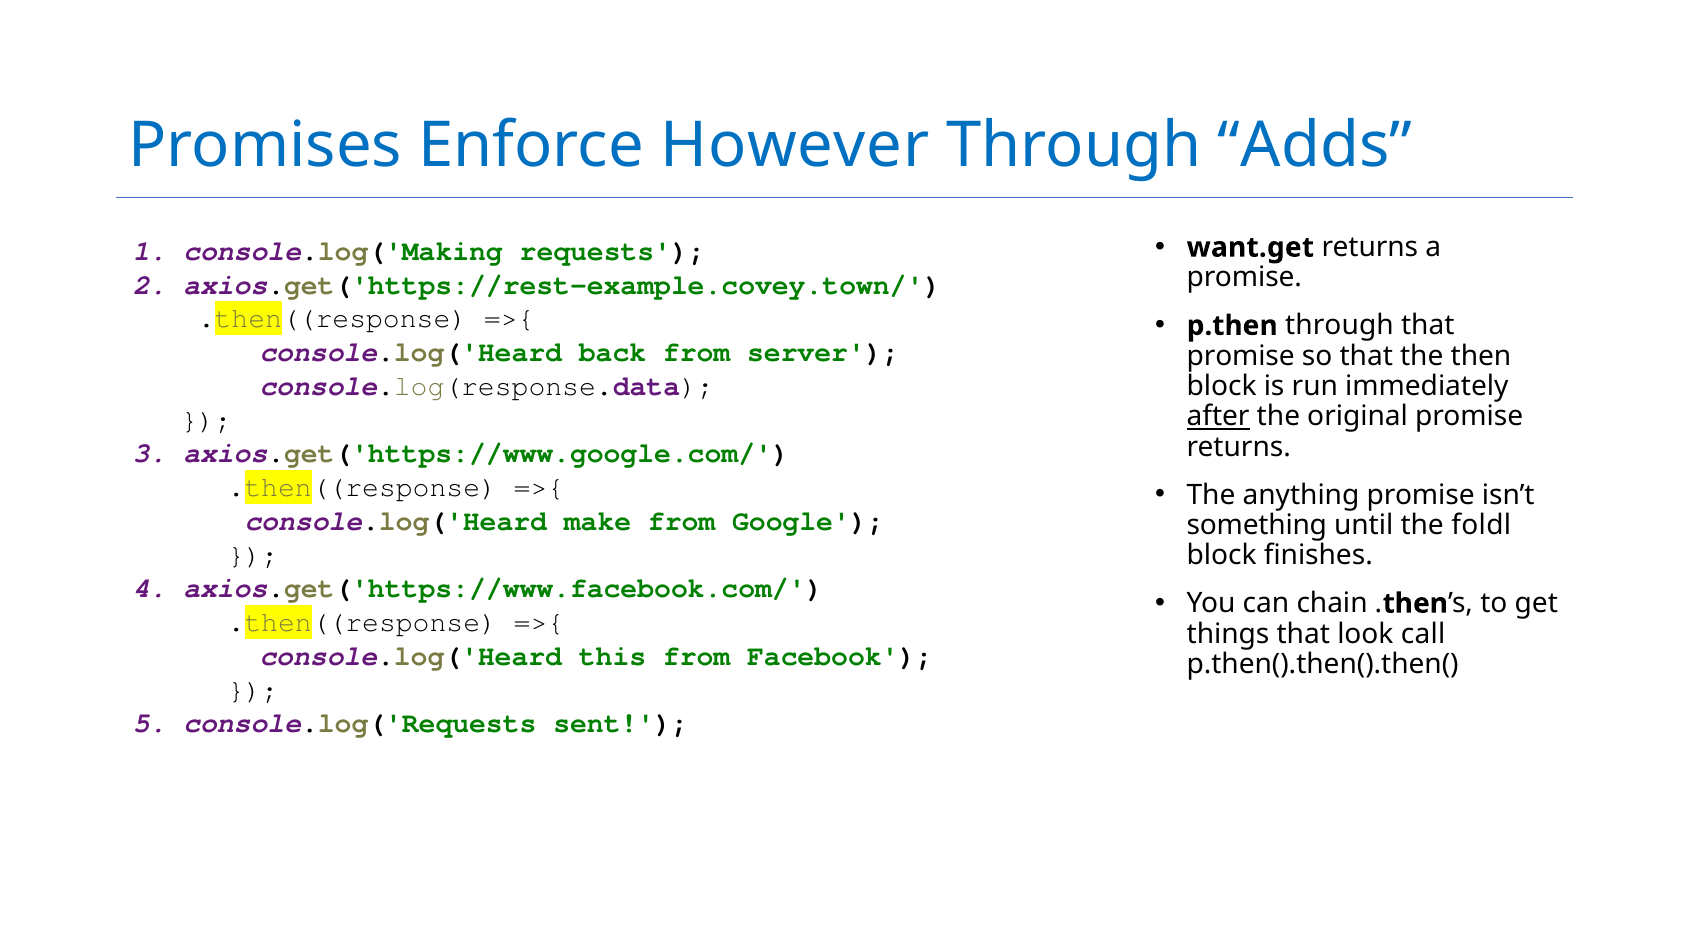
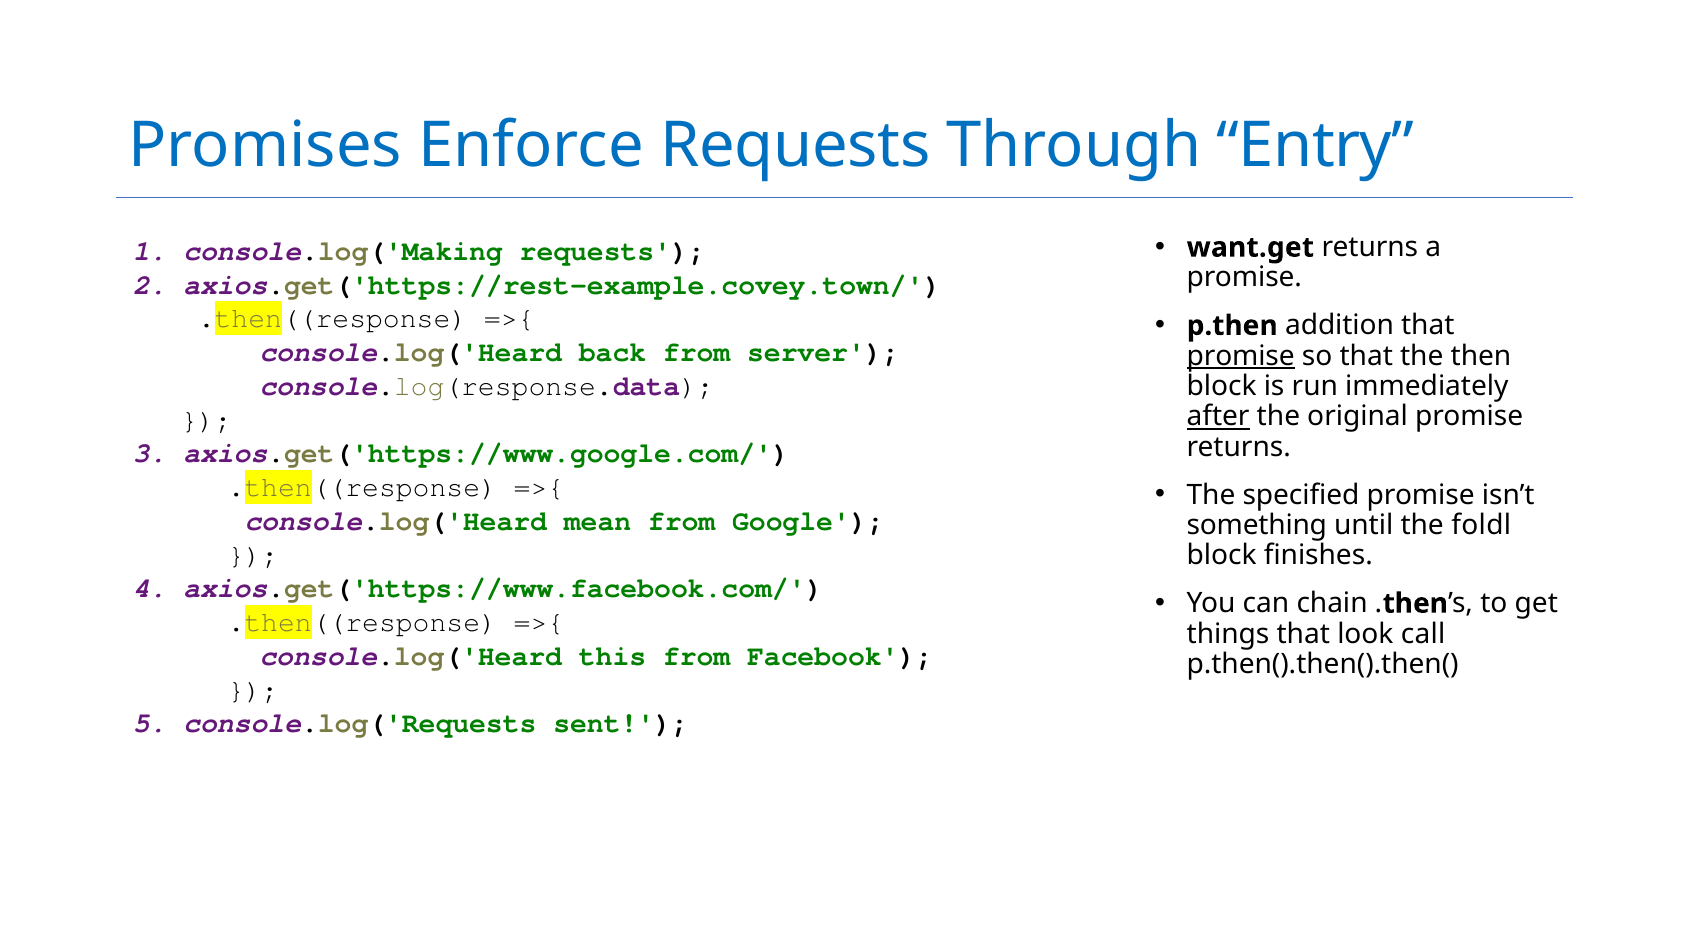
Enforce However: However -> Requests
Adds: Adds -> Entry
p.then through: through -> addition
promise at (1241, 356) underline: none -> present
anything: anything -> specified
make: make -> mean
